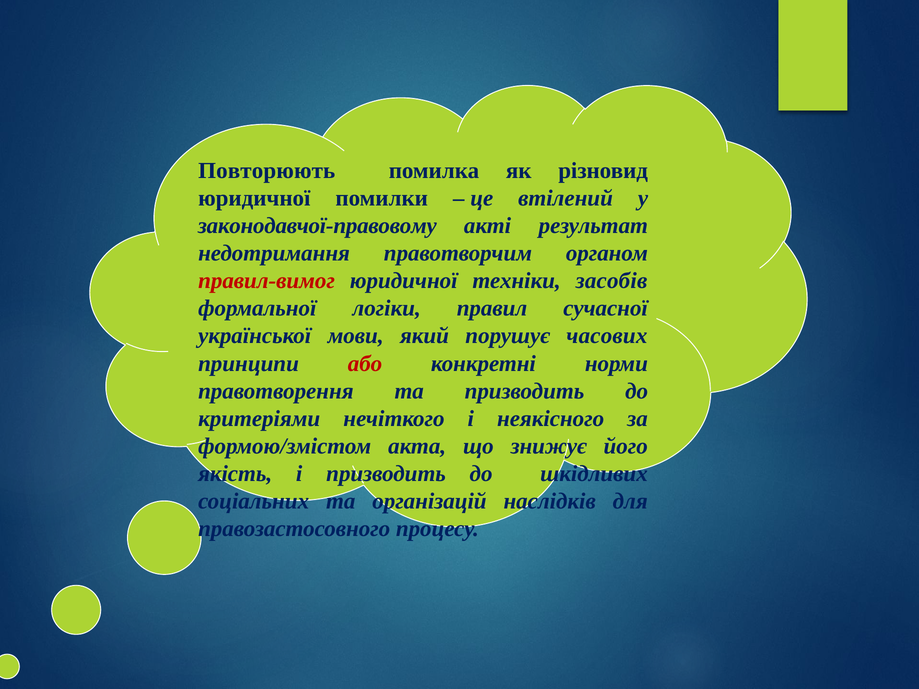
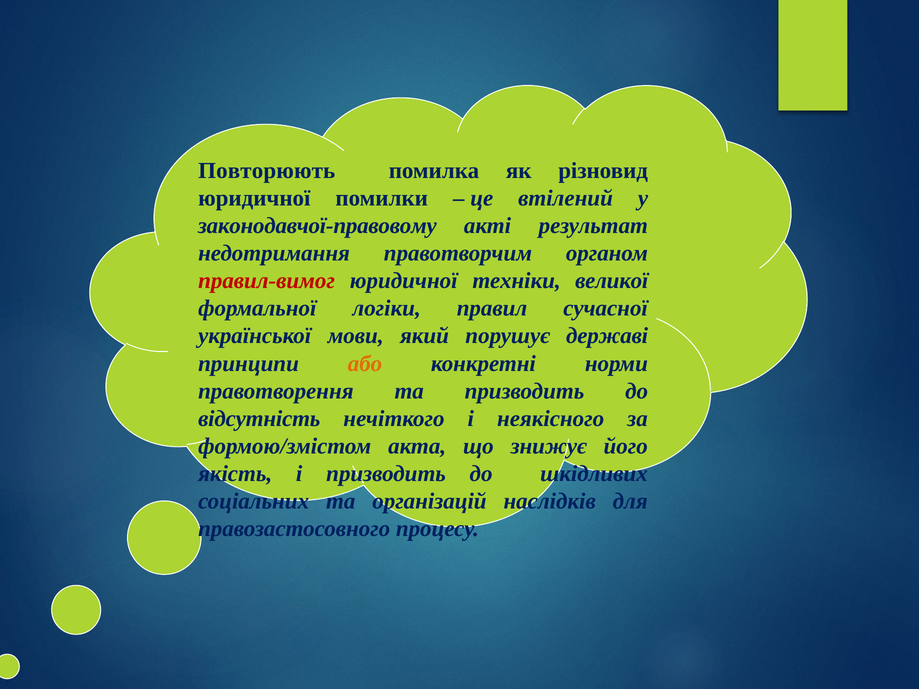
засобів: засобів -> великої
часових: часових -> державі
або colour: red -> orange
критеріями: критеріями -> відсутність
